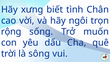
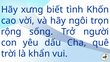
Chân: Chân -> Khốn
muốn: muốn -> người
sông: sông -> khẩn
